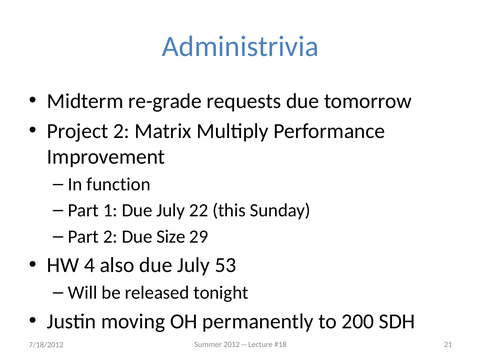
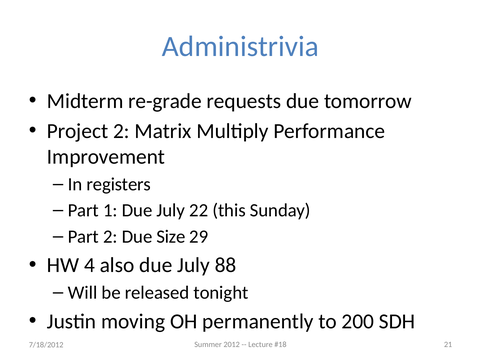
function: function -> registers
53: 53 -> 88
